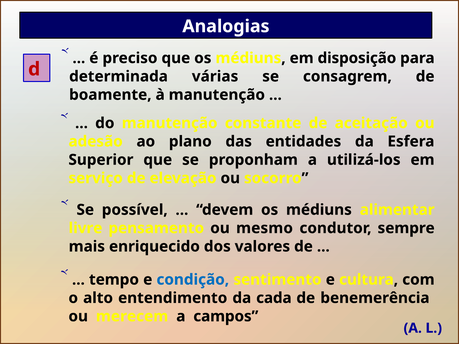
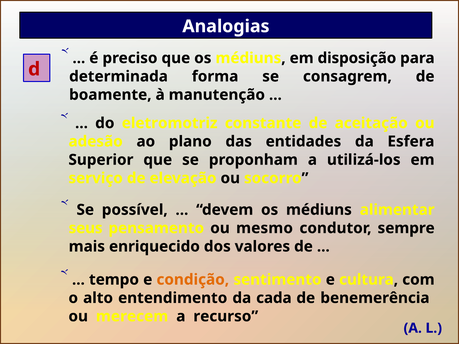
várias: várias -> forma
do manutenção: manutenção -> eletromotriz
livre: livre -> seus
condição colour: blue -> orange
campos: campos -> recurso
